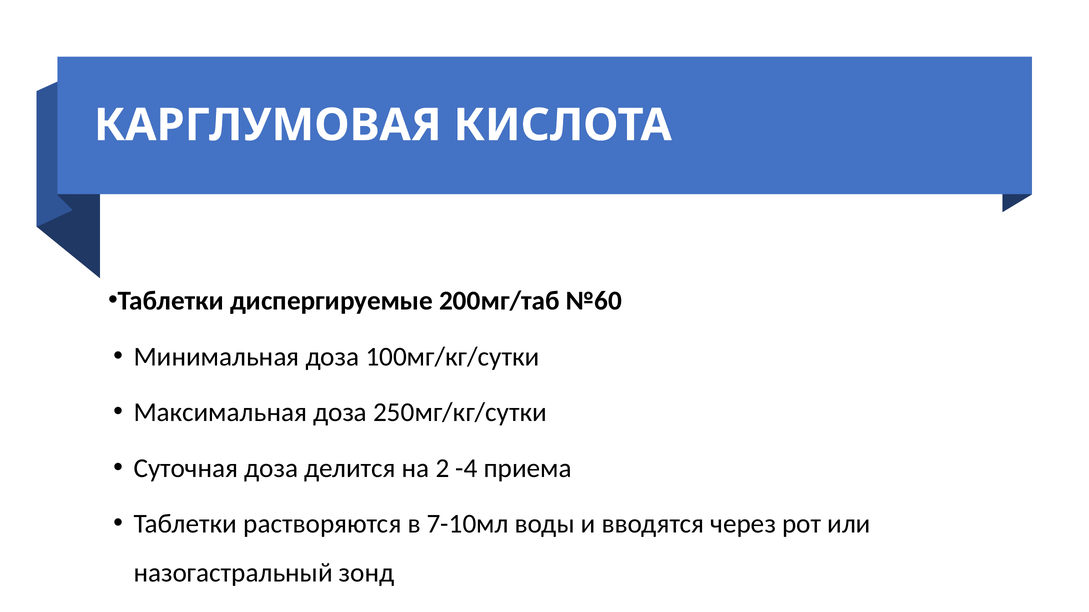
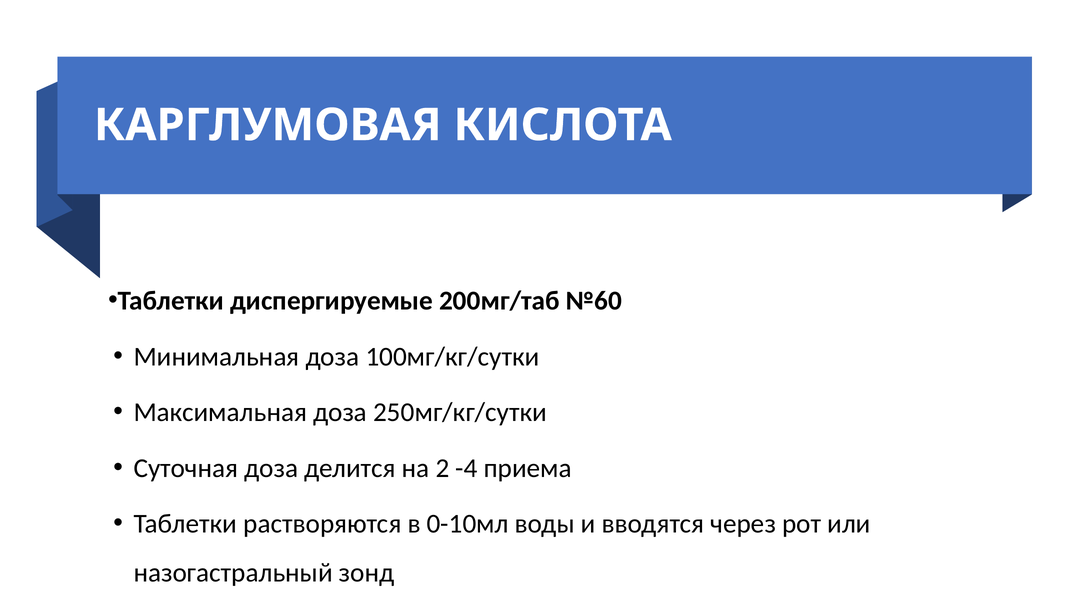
7-10мл: 7-10мл -> 0-10мл
